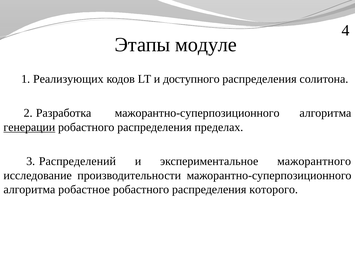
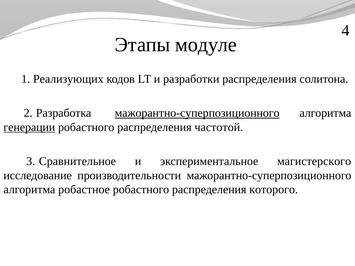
доступного: доступного -> разработки
мажорантно-суперпозиционного at (197, 113) underline: none -> present
пределах: пределах -> частотой
Распределений: Распределений -> Сравнительное
мажорантного: мажорантного -> магистерского
